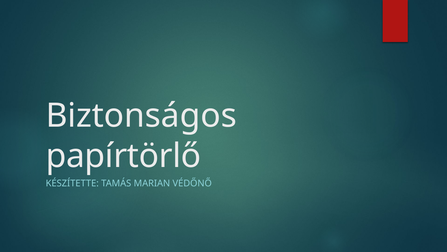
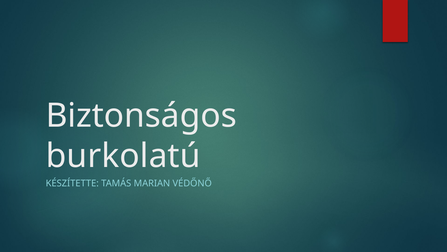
papírtörlő: papírtörlő -> burkolatú
